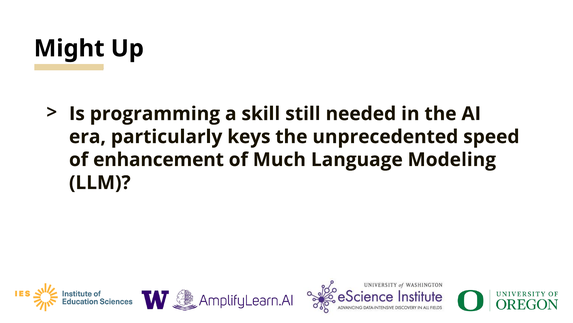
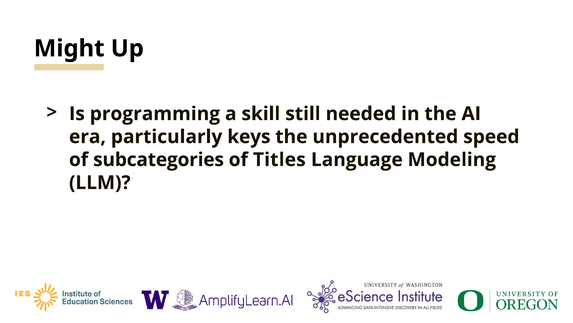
enhancement: enhancement -> subcategories
Much: Much -> Titles
